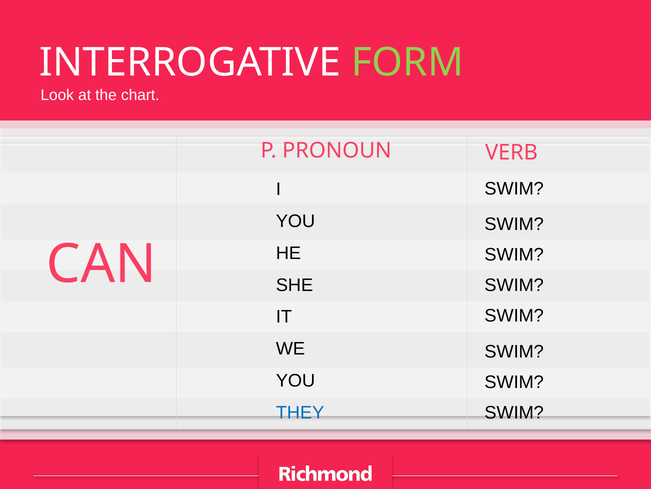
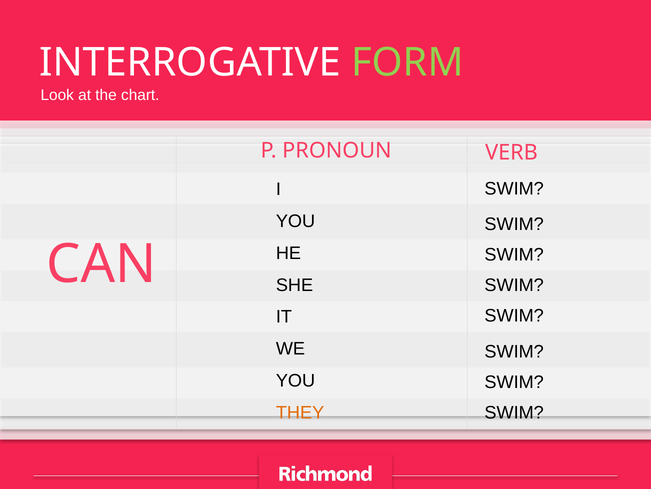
THEY colour: blue -> orange
